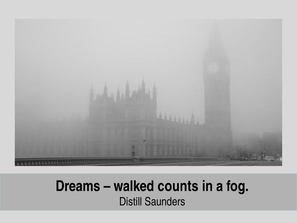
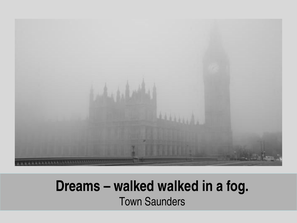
walked counts: counts -> walked
Distill: Distill -> Town
